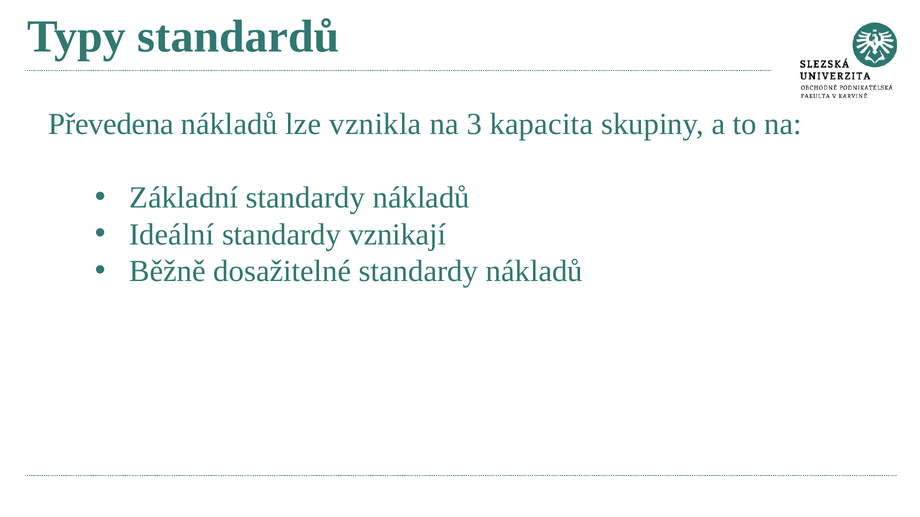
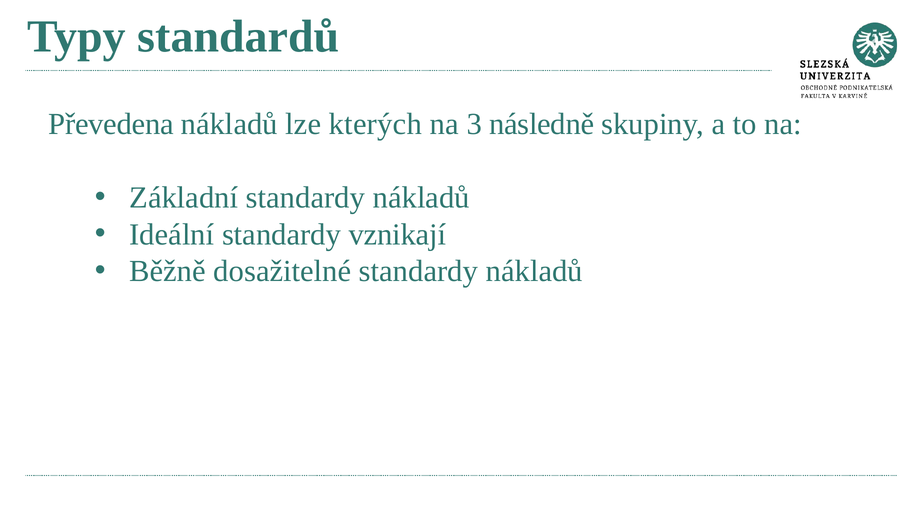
vznikla: vznikla -> kterých
kapacita: kapacita -> následně
